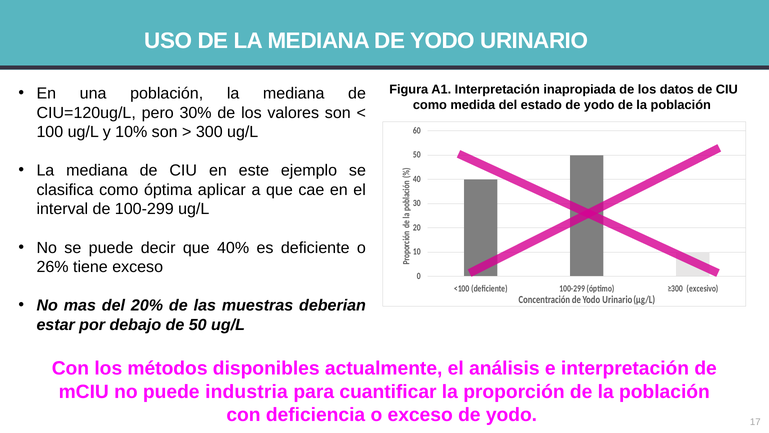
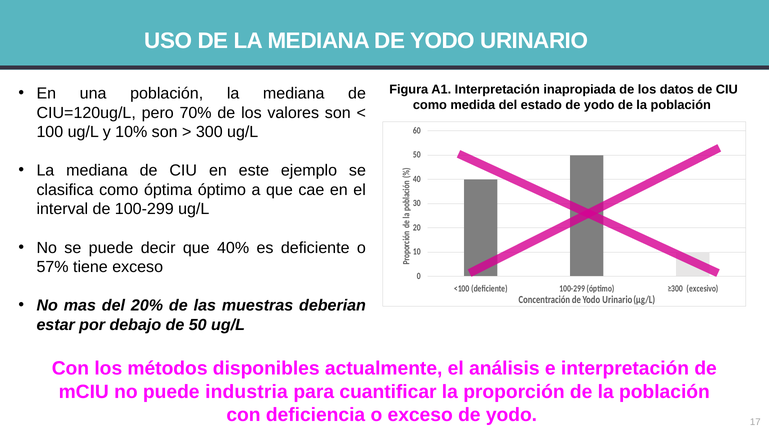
30%: 30% -> 70%
óptima aplicar: aplicar -> óptimo
26%: 26% -> 57%
